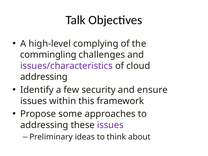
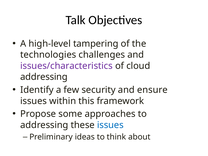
complying: complying -> tampering
commingling: commingling -> technologies
issues at (110, 125) colour: purple -> blue
